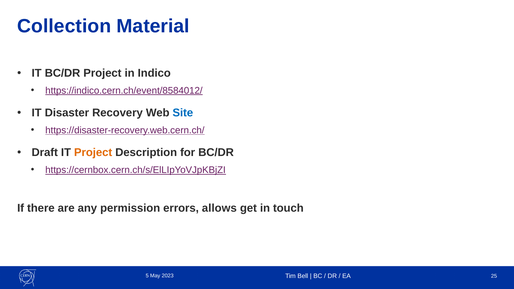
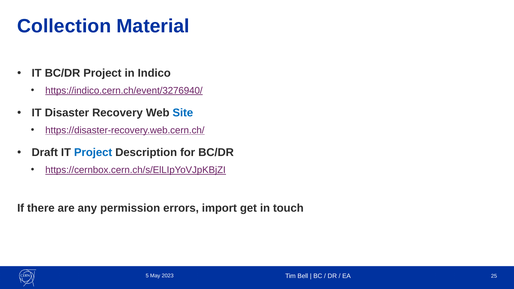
https://indico.cern.ch/event/8584012/: https://indico.cern.ch/event/8584012/ -> https://indico.cern.ch/event/3276940/
Project at (93, 153) colour: orange -> blue
allows: allows -> import
